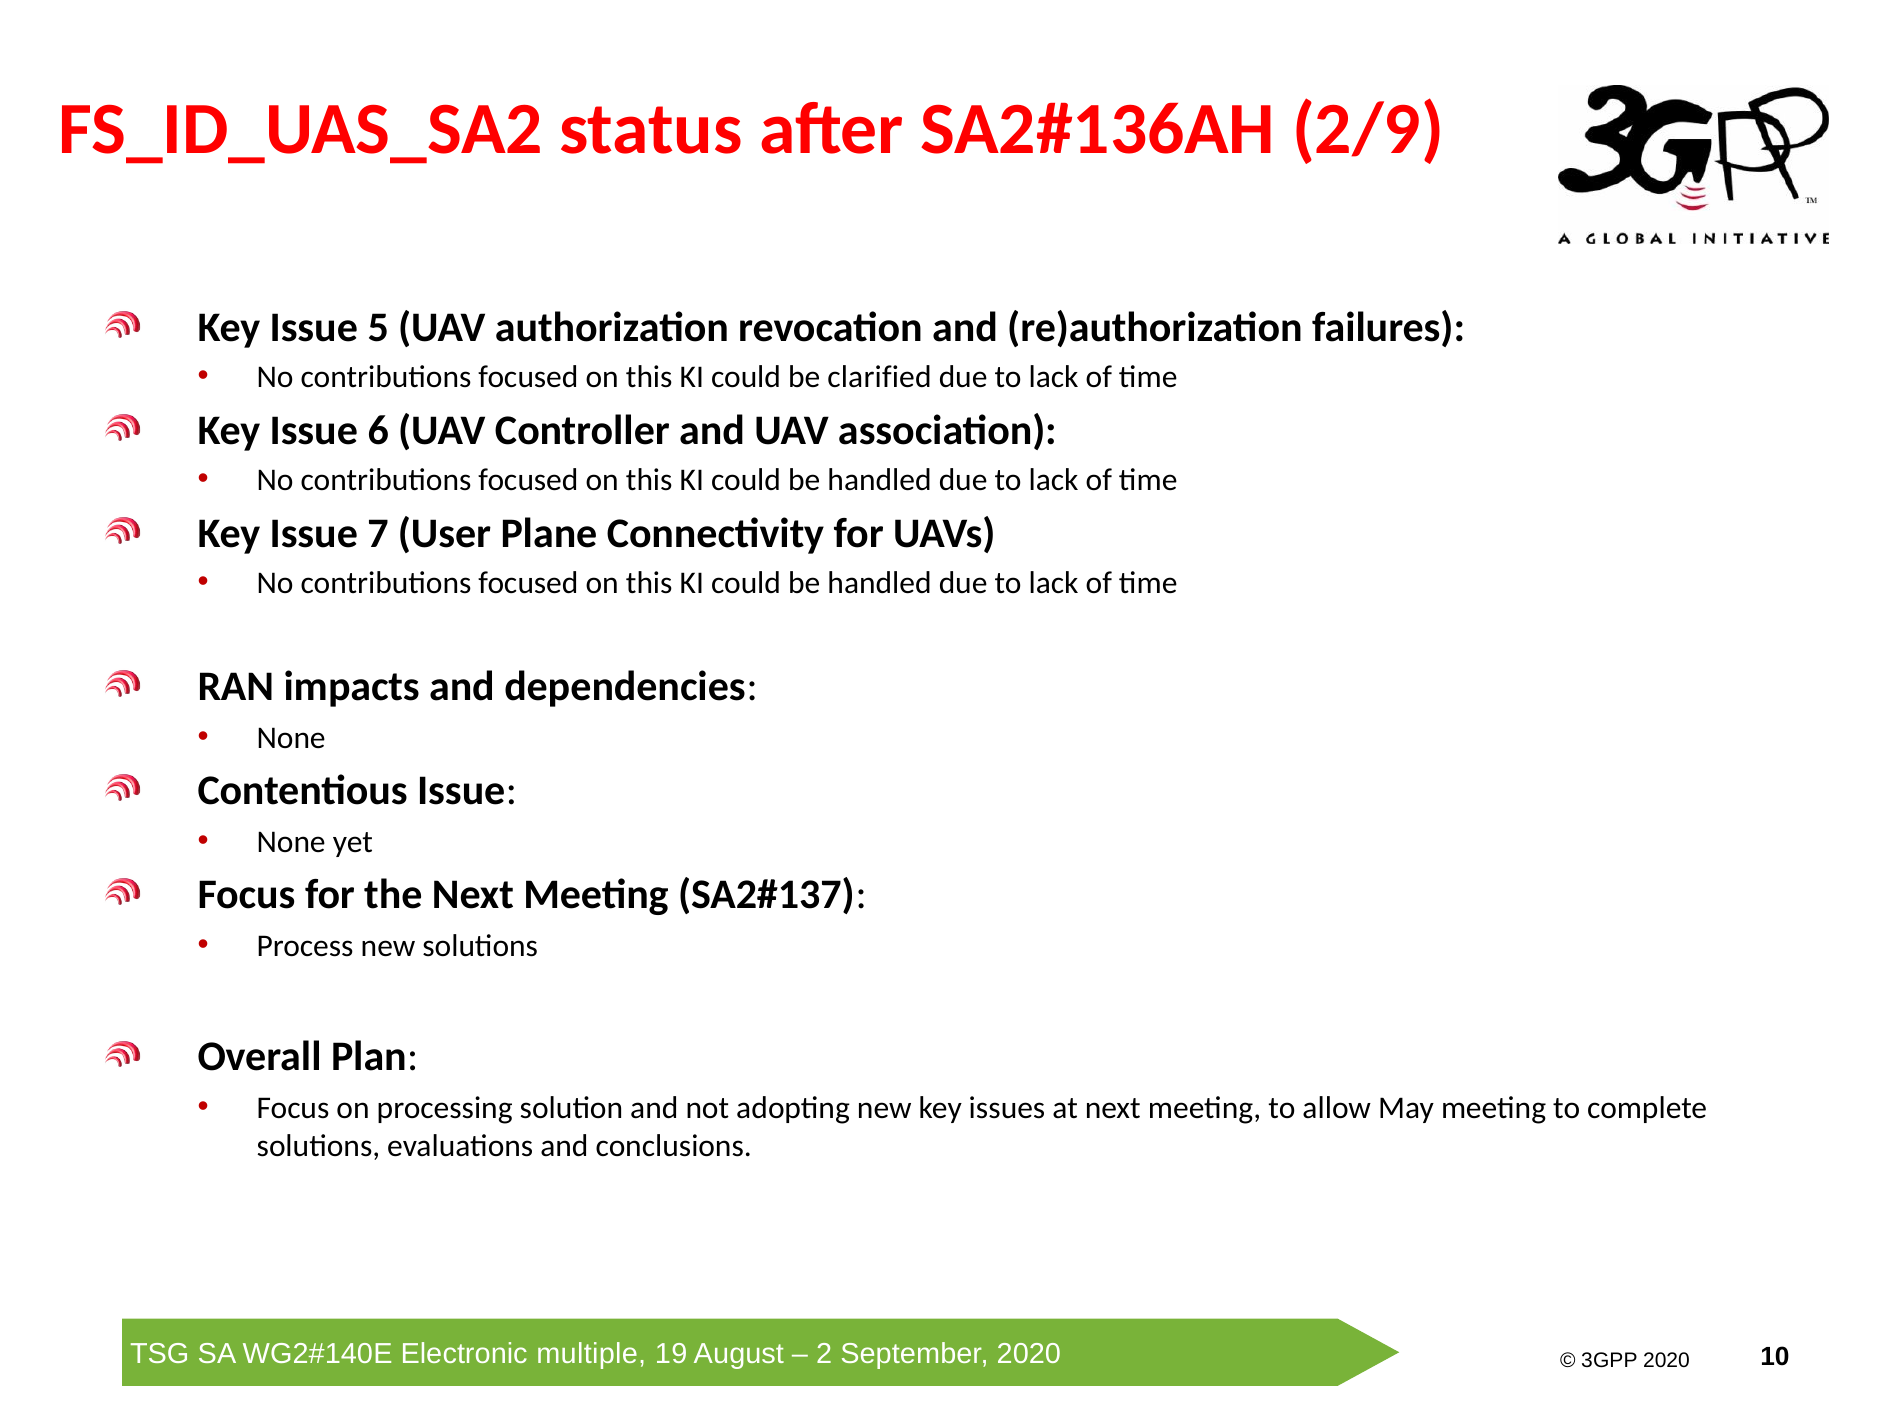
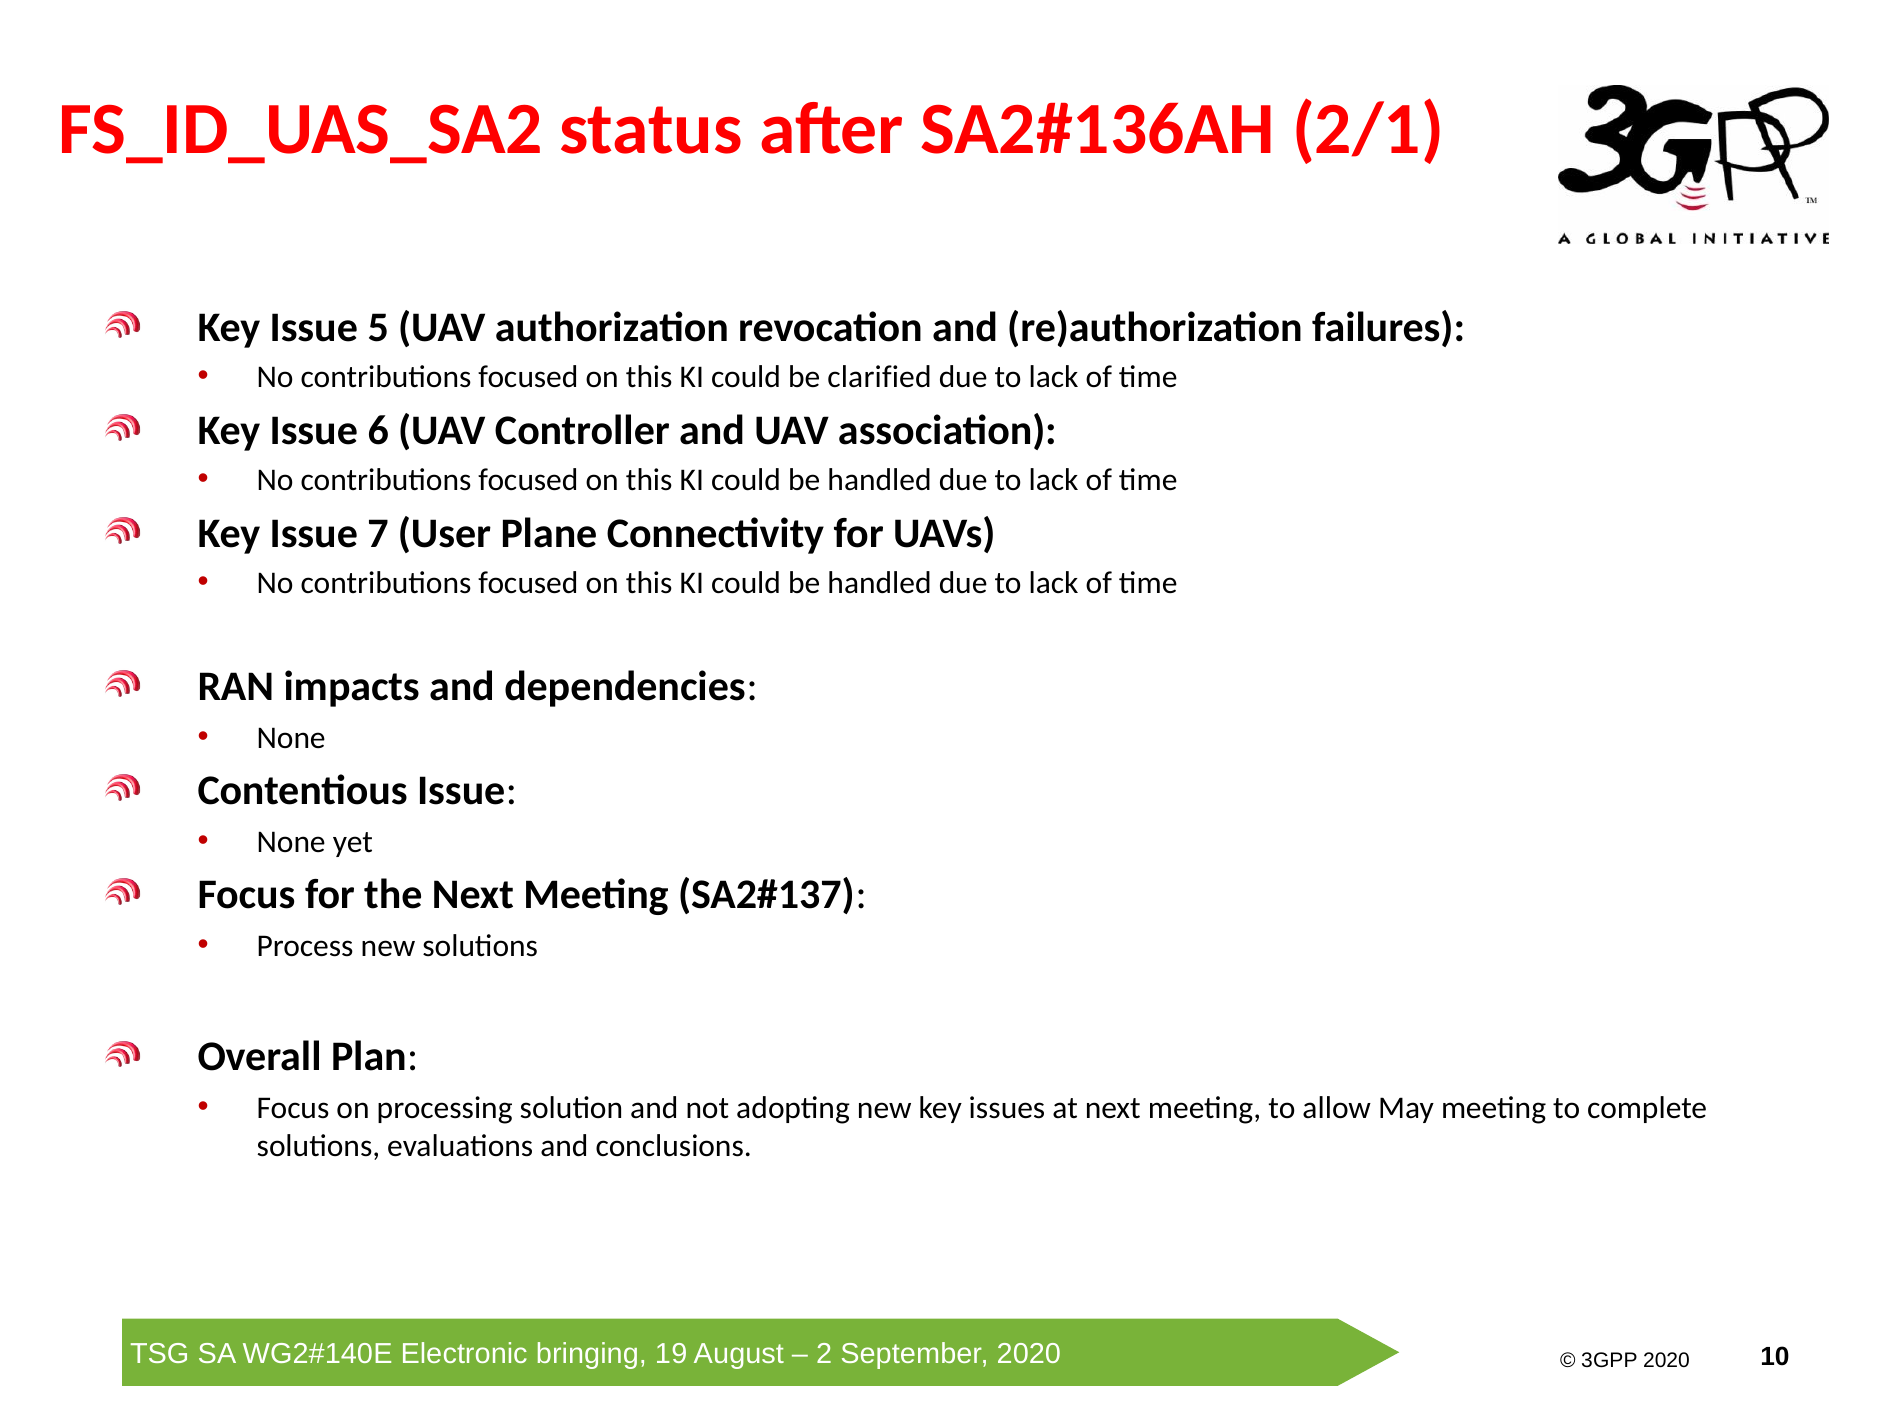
2/9: 2/9 -> 2/1
multiple: multiple -> bringing
